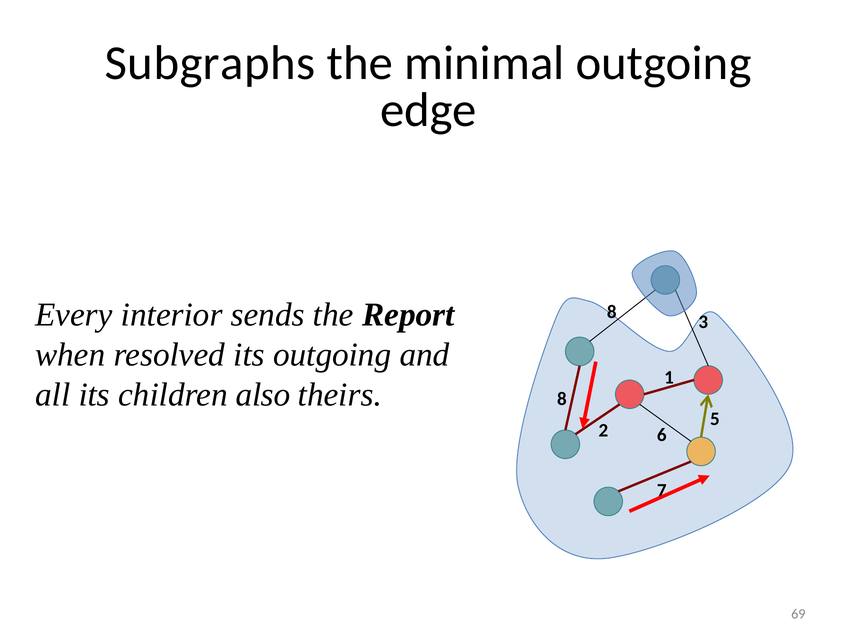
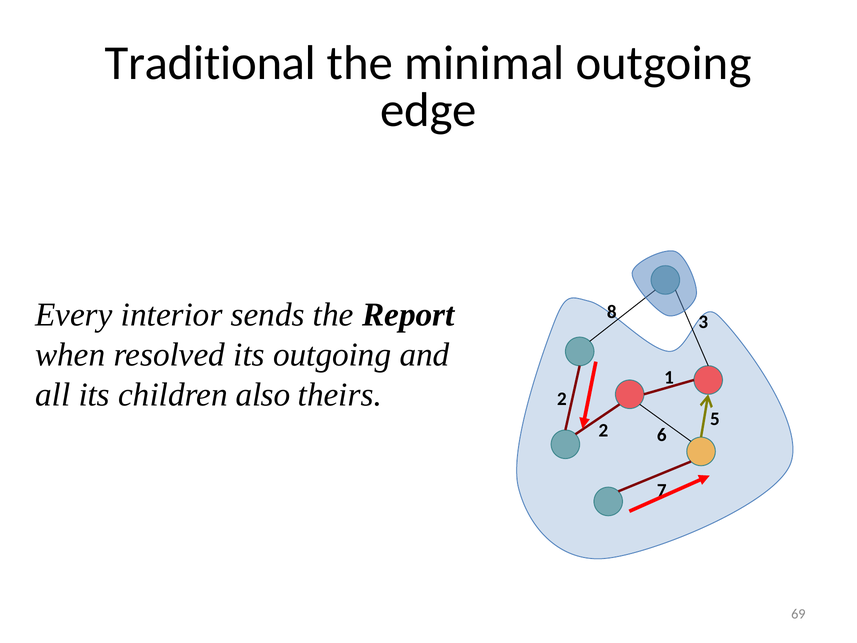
Subgraphs: Subgraphs -> Traditional
theirs 8: 8 -> 2
